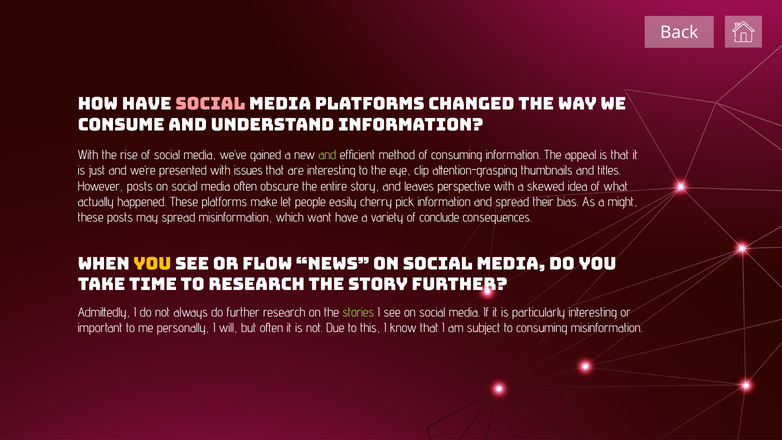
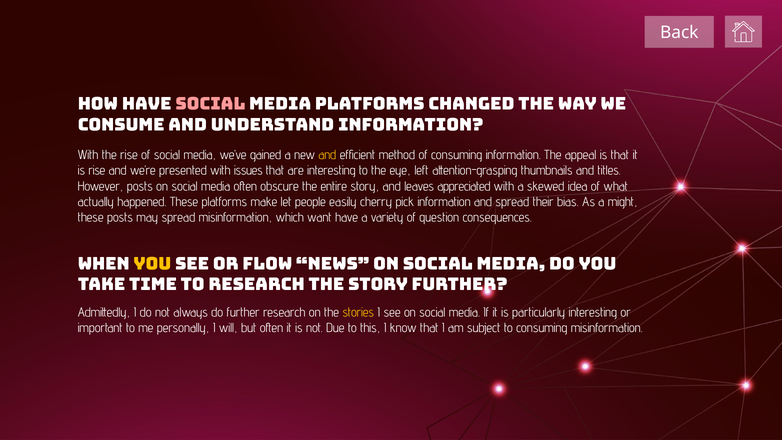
and at (327, 155) colour: light green -> yellow
is just: just -> rise
clip: clip -> left
perspective: perspective -> appreciated
conclude: conclude -> question
stories colour: light green -> yellow
